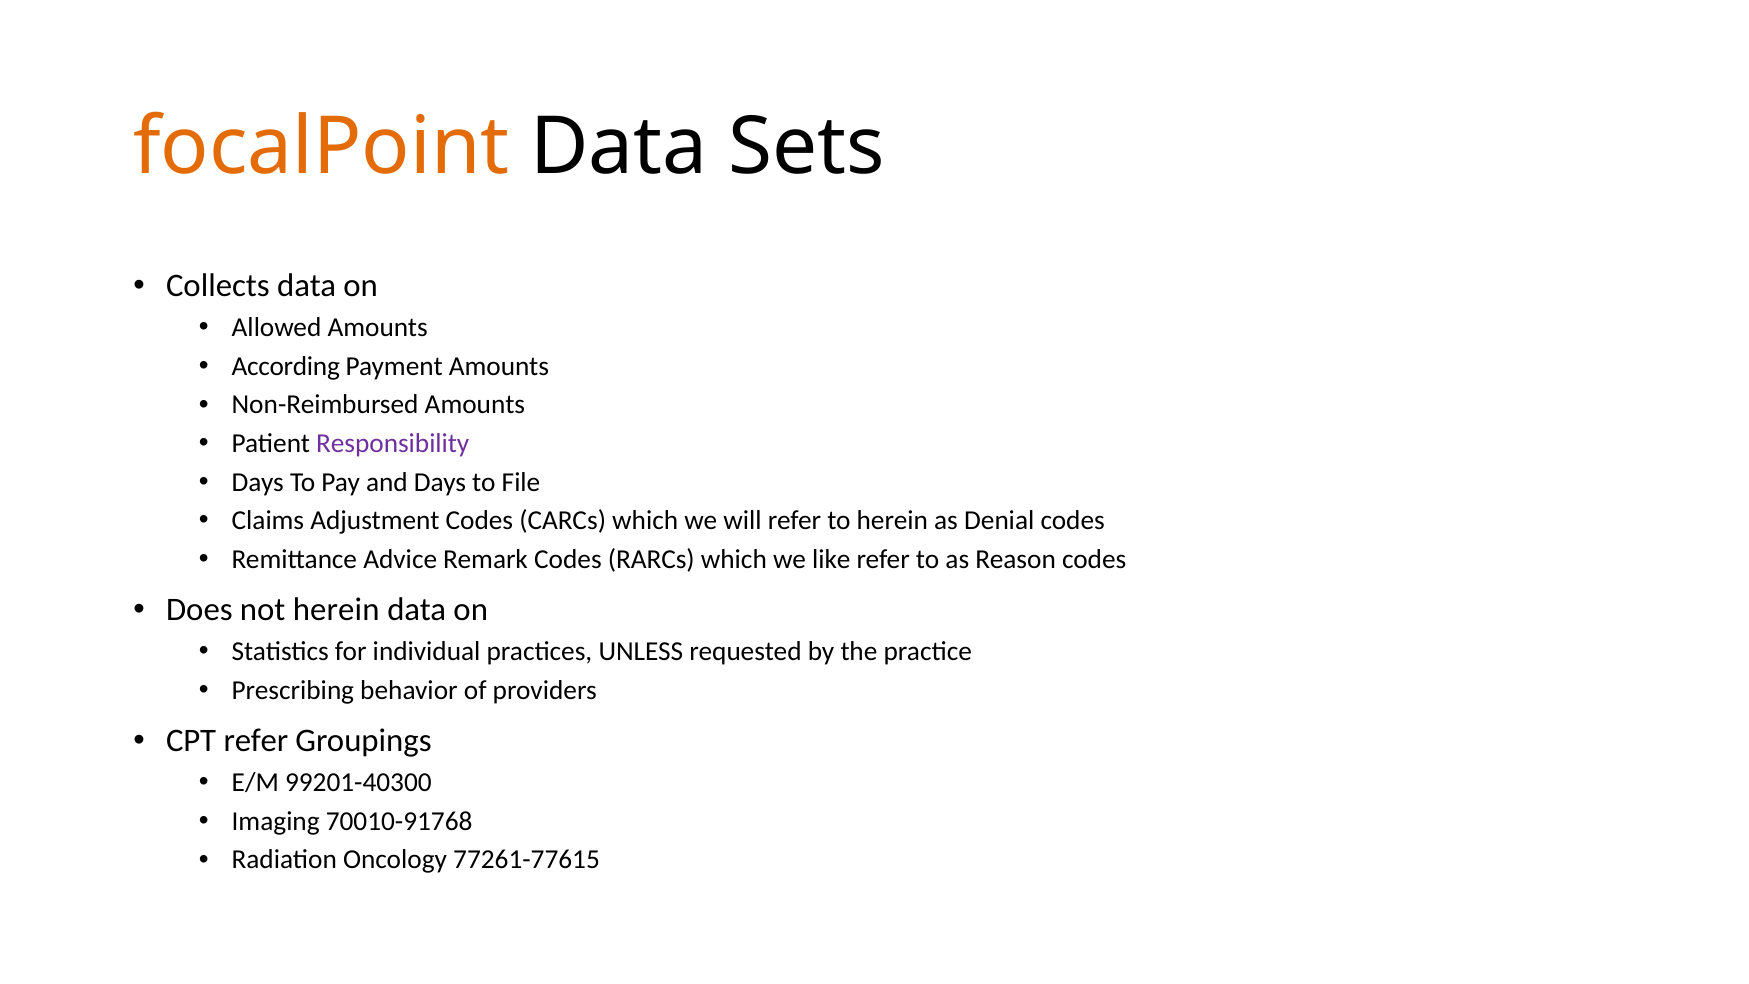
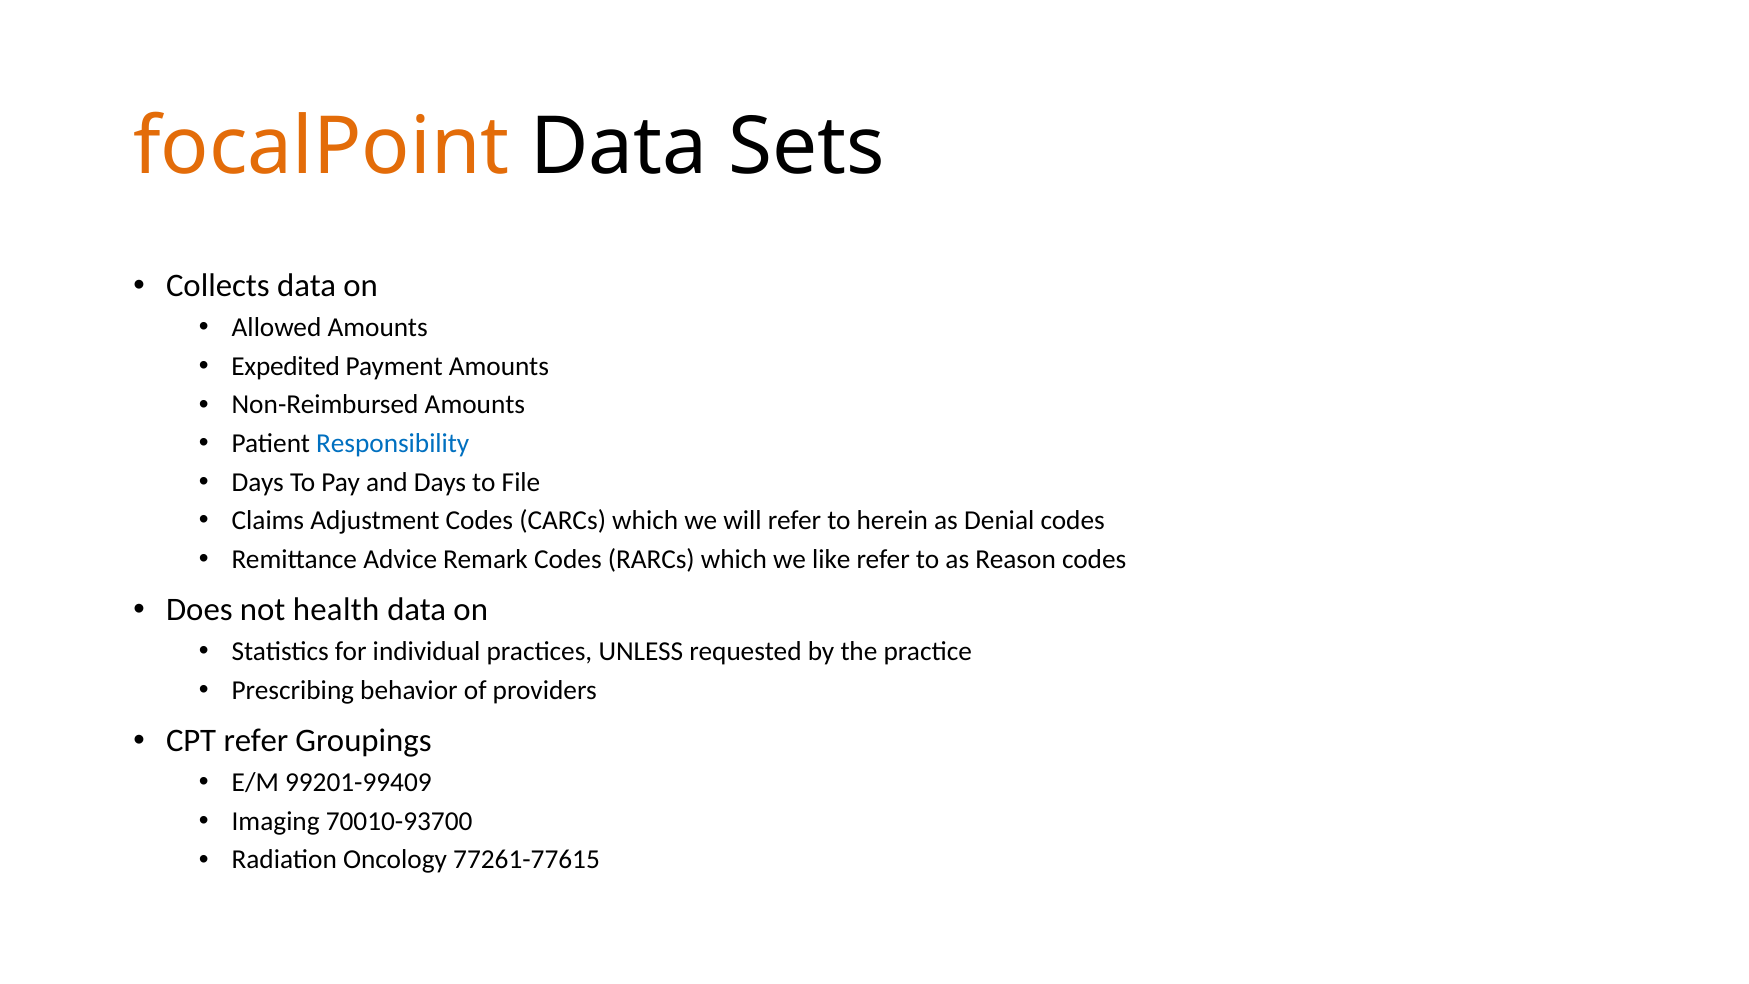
According: According -> Expedited
Responsibility colour: purple -> blue
not herein: herein -> health
99201-40300: 99201-40300 -> 99201-99409
70010-91768: 70010-91768 -> 70010-93700
